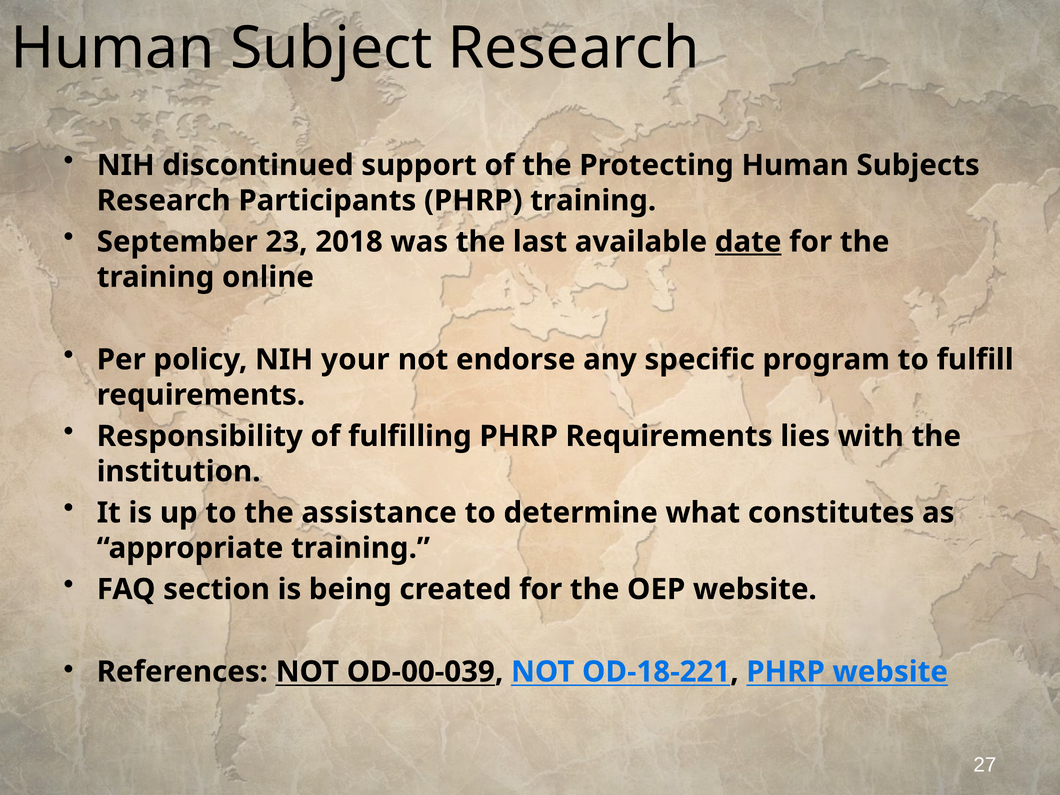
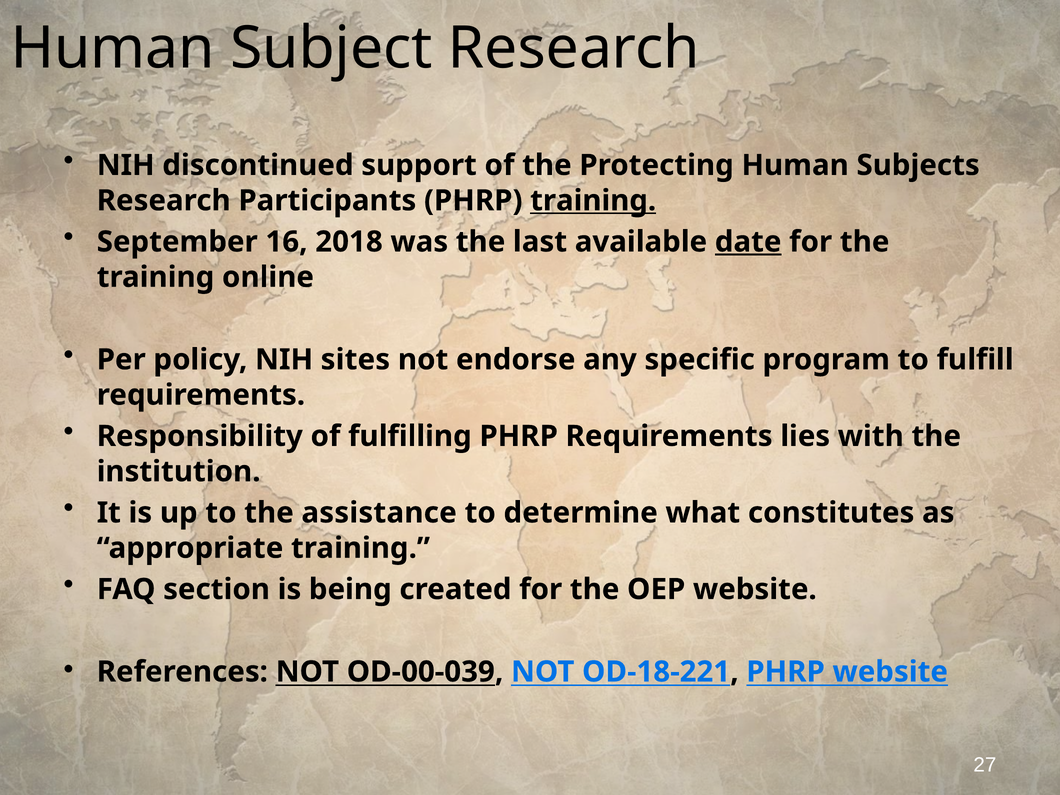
training at (593, 201) underline: none -> present
23: 23 -> 16
your: your -> sites
